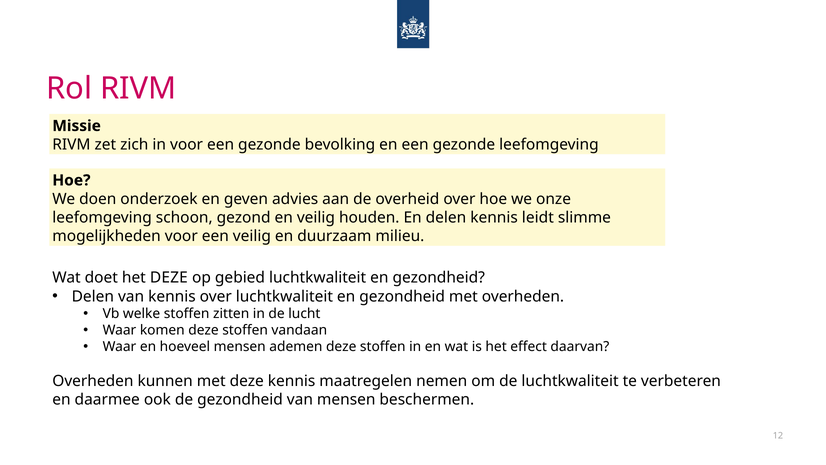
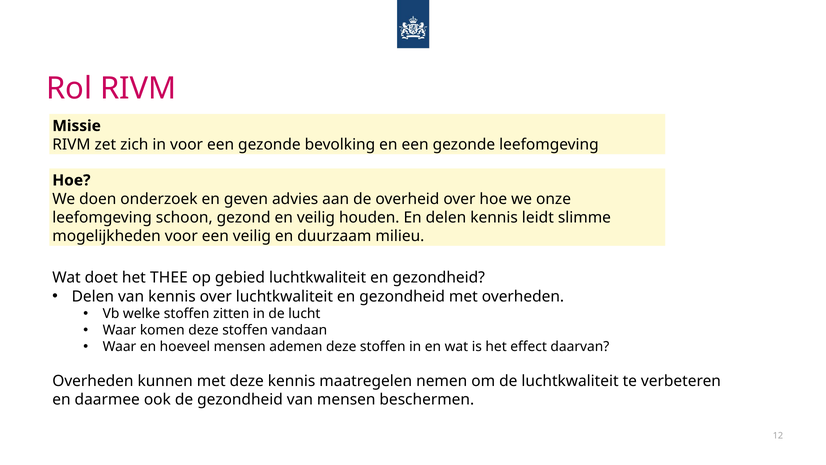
het DEZE: DEZE -> THEE
